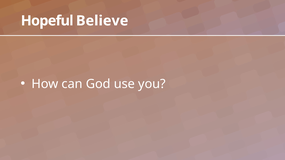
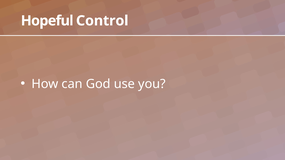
Believe: Believe -> Control
